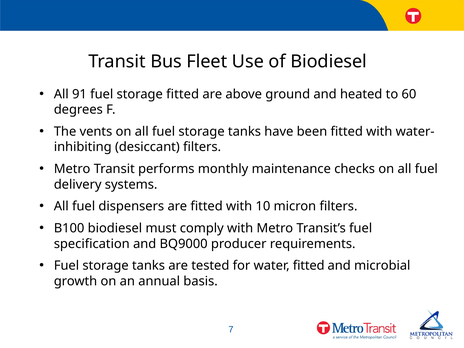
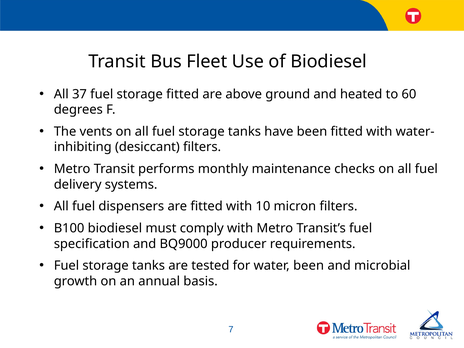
91: 91 -> 37
water fitted: fitted -> been
